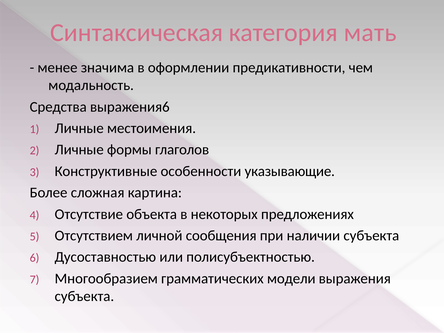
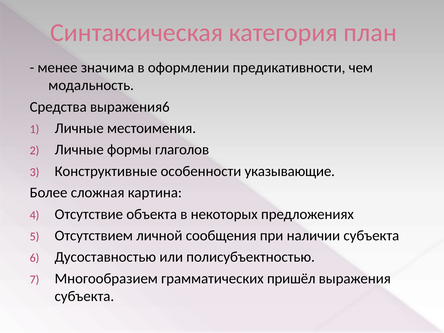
мать: мать -> план
модели: модели -> пришёл
